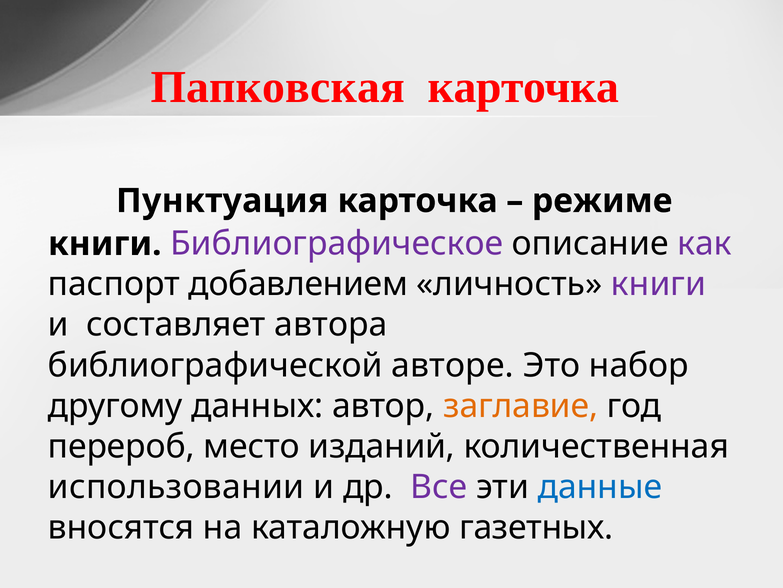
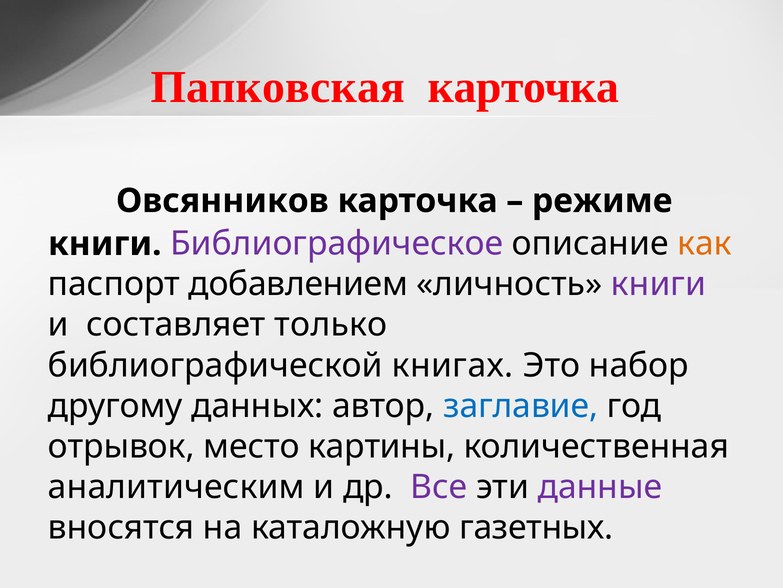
Пунктуация: Пунктуация -> Овсянников
как colour: purple -> orange
автора: автора -> только
авторе: авторе -> книгах
заглавие colour: orange -> blue
перероб: перероб -> отрывок
изданий: изданий -> картины
использовании: использовании -> аналитическим
данные colour: blue -> purple
